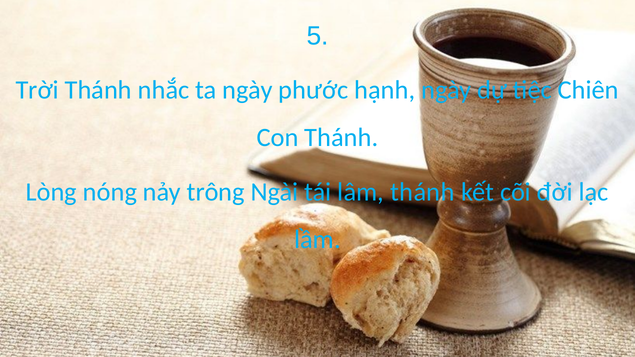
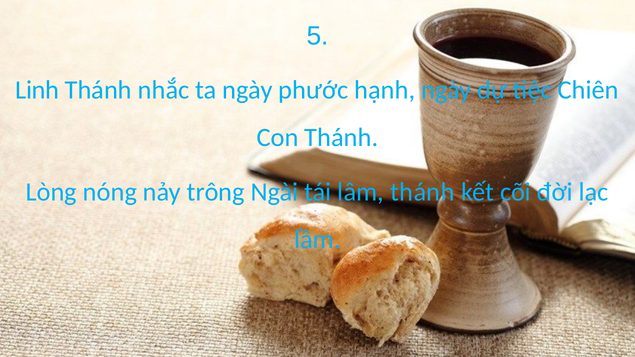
Trời: Trời -> Linh
